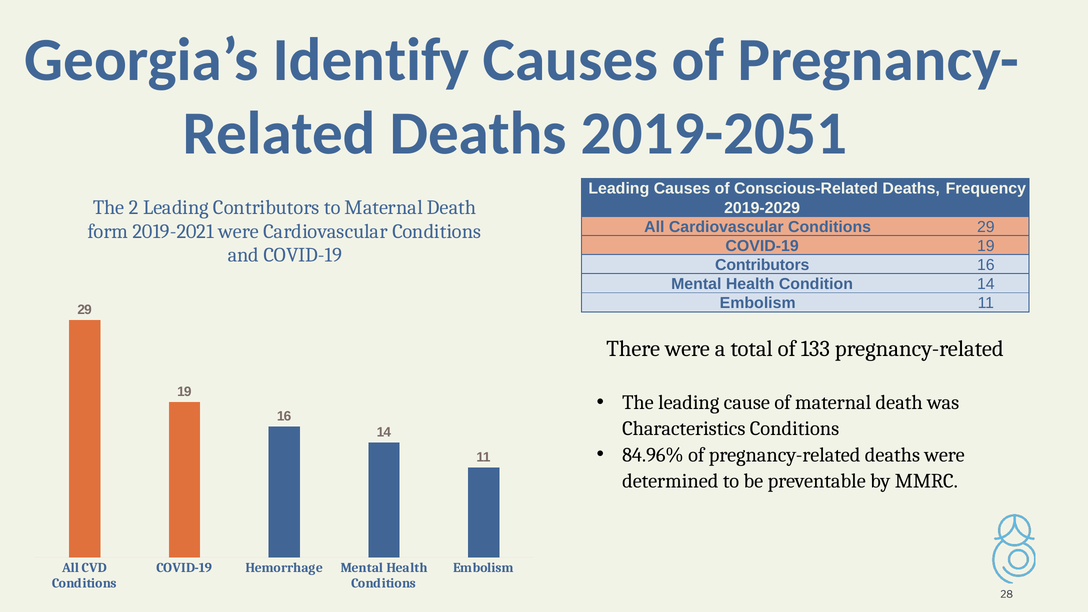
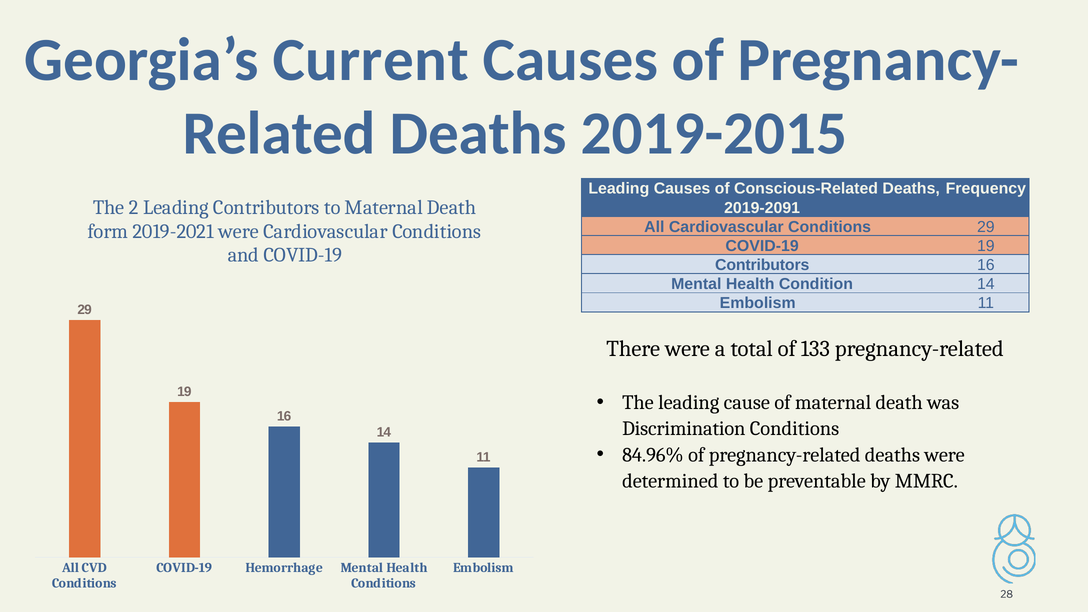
Identify: Identify -> Current
2019-2051: 2019-2051 -> 2019-2015
2019-2029: 2019-2029 -> 2019-2091
Characteristics: Characteristics -> Discrimination
